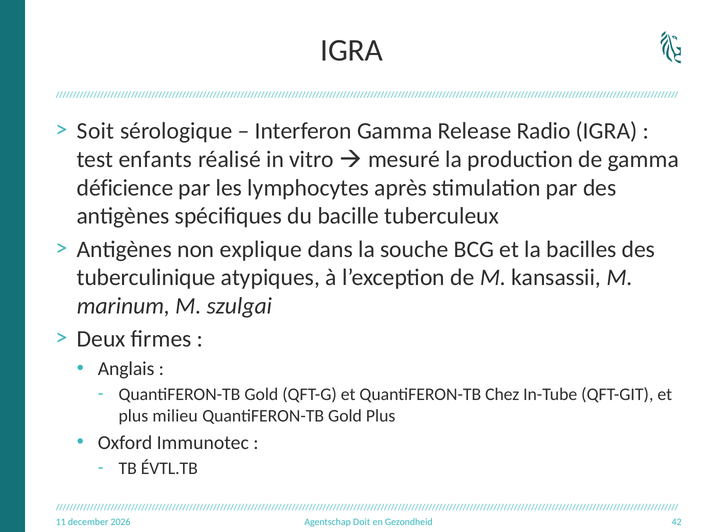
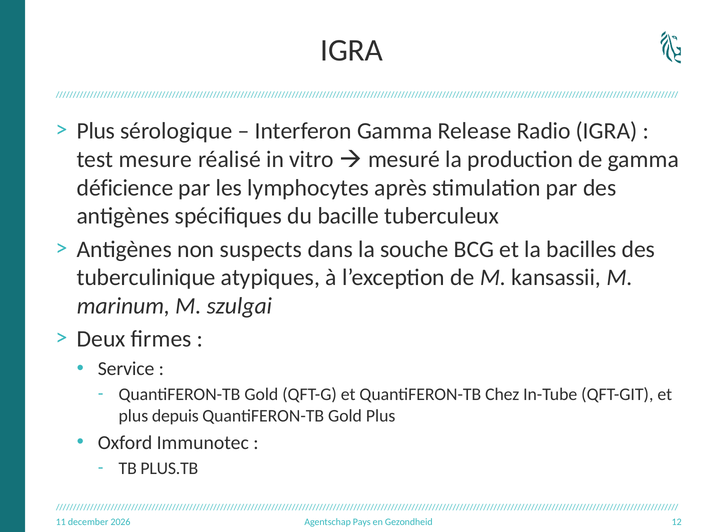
Soit at (96, 131): Soit -> Plus
enfants: enfants -> mesure
explique: explique -> suspects
Anglais: Anglais -> Service
milieu: milieu -> depuis
ÉVTL.TB: ÉVTL.TB -> PLUS.TB
Doit: Doit -> Pays
42: 42 -> 12
